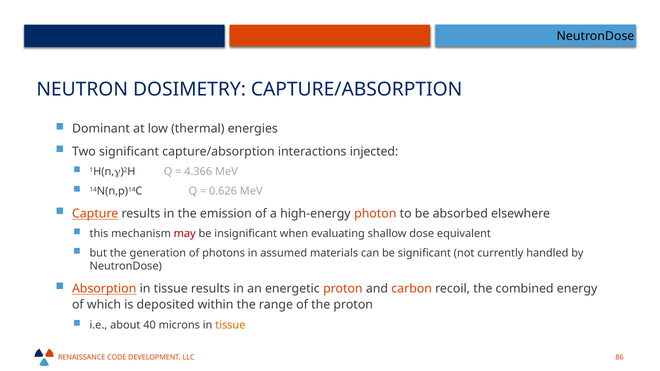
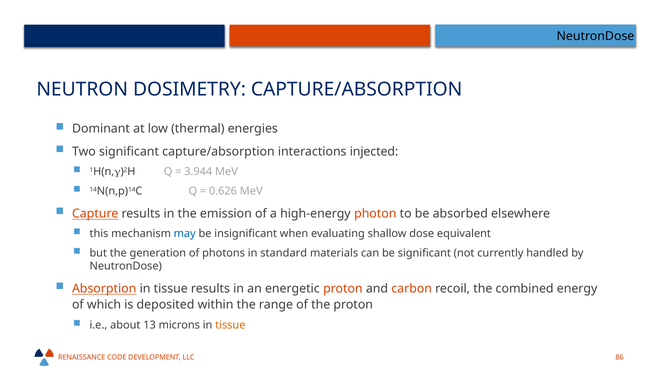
4.366: 4.366 -> 3.944
may colour: red -> blue
assumed: assumed -> standard
40: 40 -> 13
